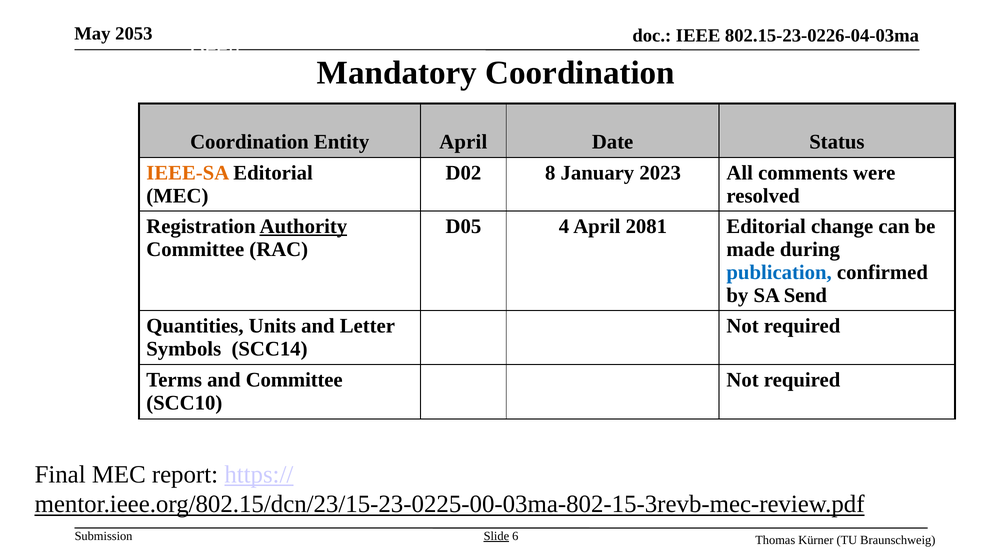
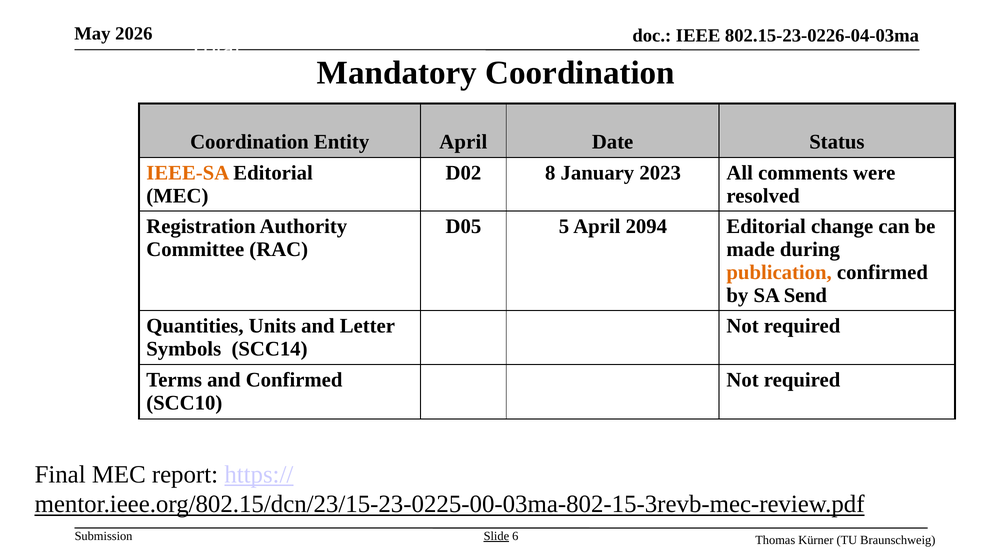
2053: 2053 -> 2026
Been: Been -> Total
Authority underline: present -> none
4: 4 -> 5
2081: 2081 -> 2094
publication colour: blue -> orange
and Committee: Committee -> Confirmed
